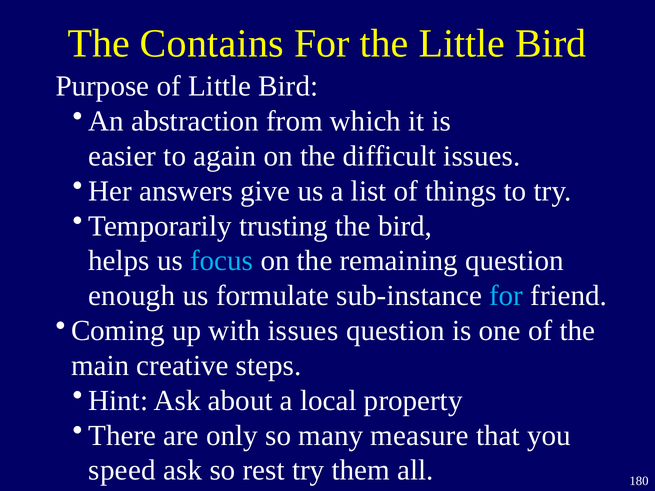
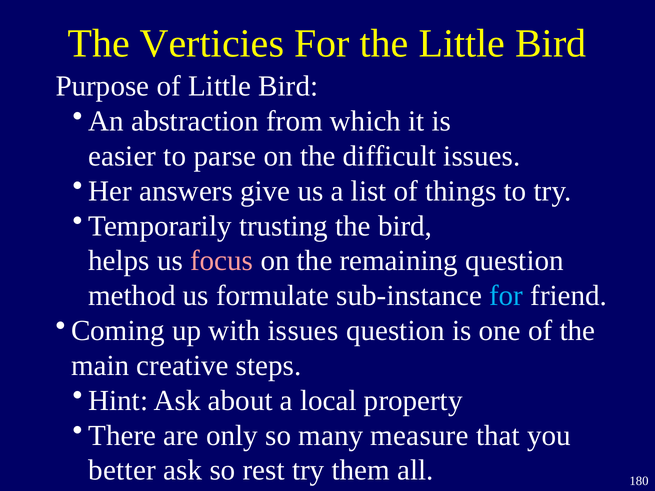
Contains: Contains -> Verticies
again: again -> parse
focus colour: light blue -> pink
enough: enough -> method
speed: speed -> better
